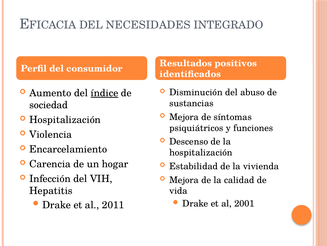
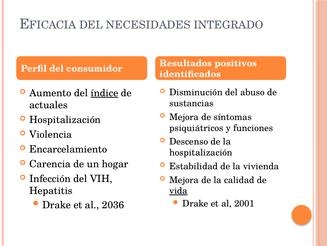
sociedad: sociedad -> actuales
vida underline: none -> present
2011: 2011 -> 2036
